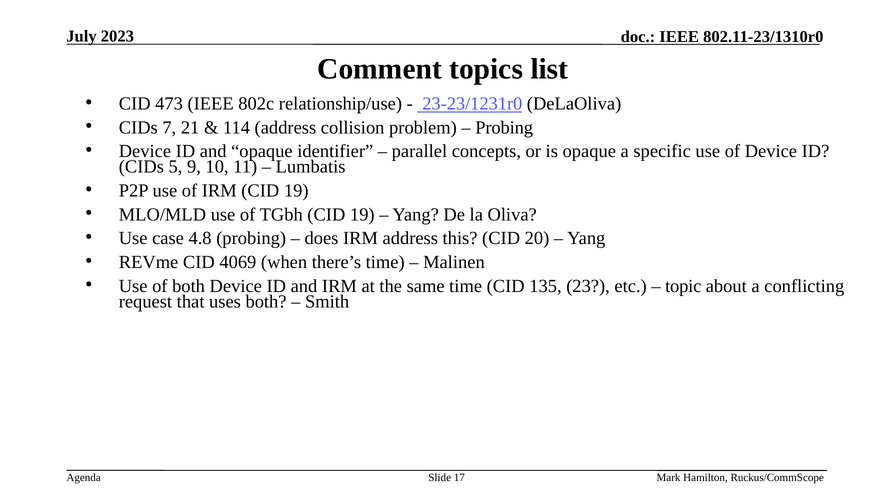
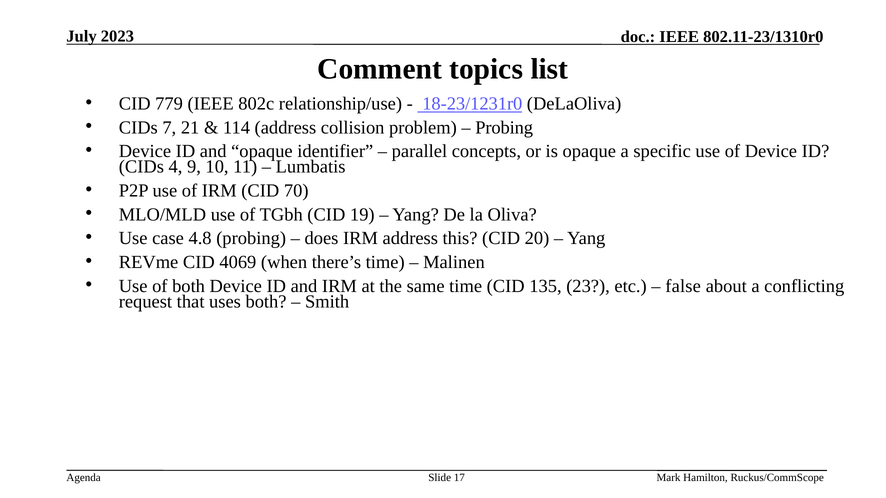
473: 473 -> 779
23-23/1231r0: 23-23/1231r0 -> 18-23/1231r0
5: 5 -> 4
IRM CID 19: 19 -> 70
topic: topic -> false
